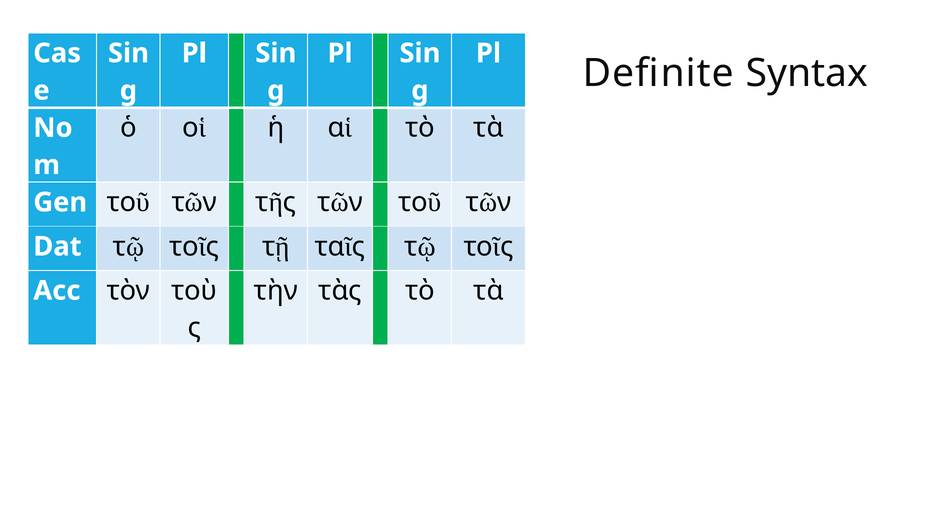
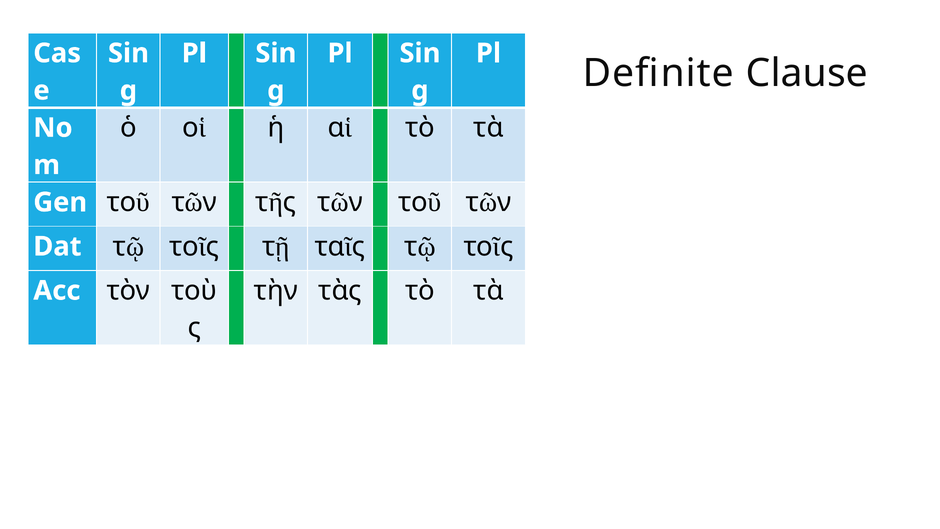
Syntax: Syntax -> Clause
